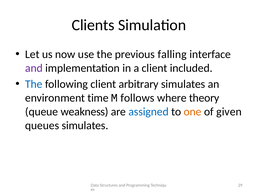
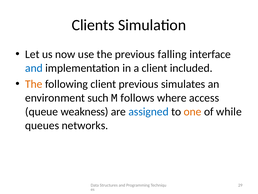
and at (34, 68) colour: purple -> blue
The at (34, 84) colour: blue -> orange
client arbitrary: arbitrary -> previous
time: time -> such
theory: theory -> access
given: given -> while
queues simulates: simulates -> networks
